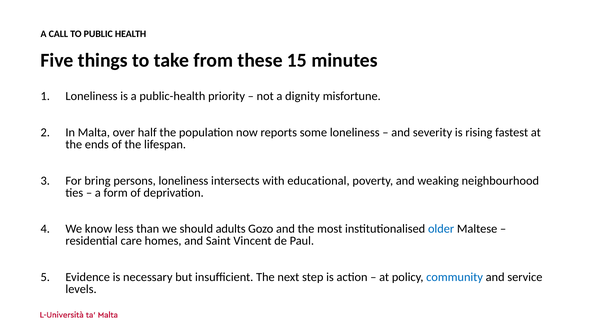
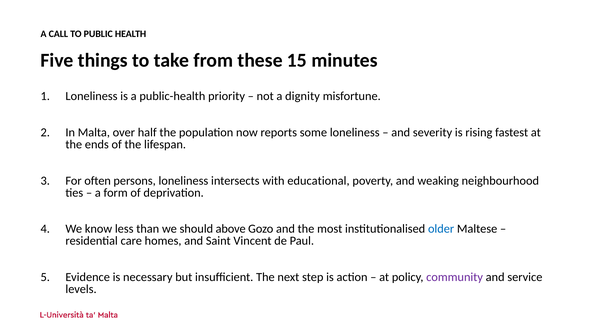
bring: bring -> often
adults: adults -> above
community colour: blue -> purple
